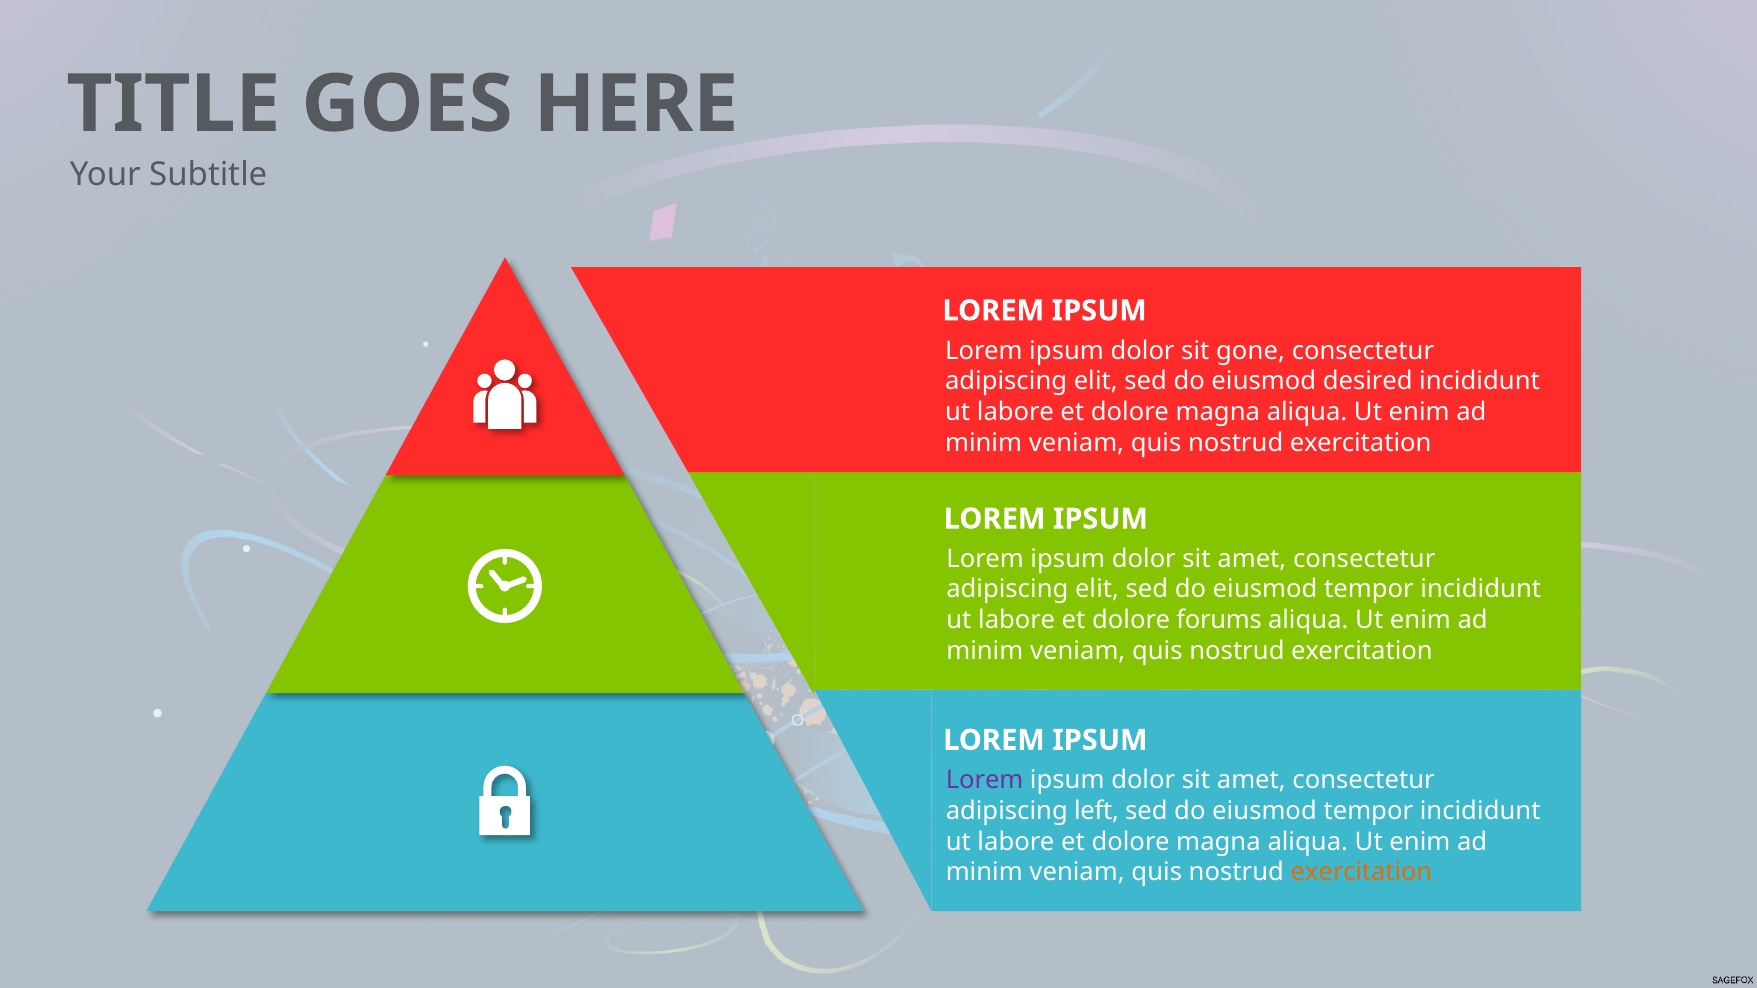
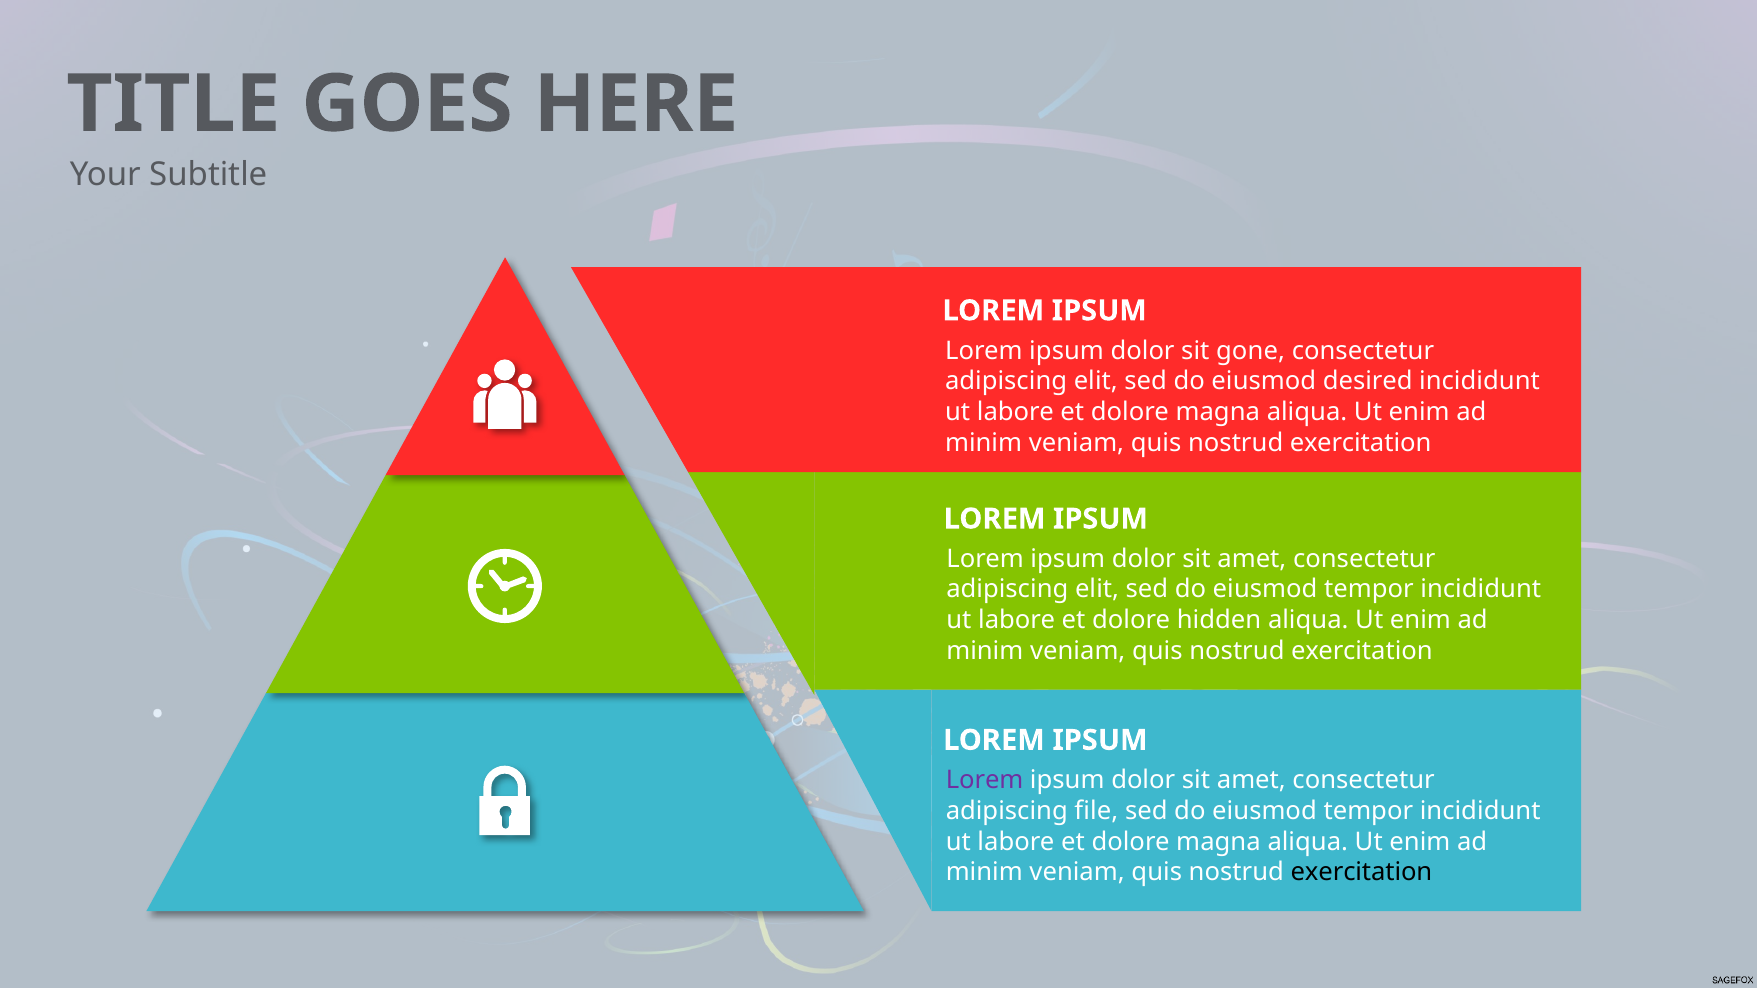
forums: forums -> hidden
left: left -> file
exercitation at (1361, 873) colour: orange -> black
